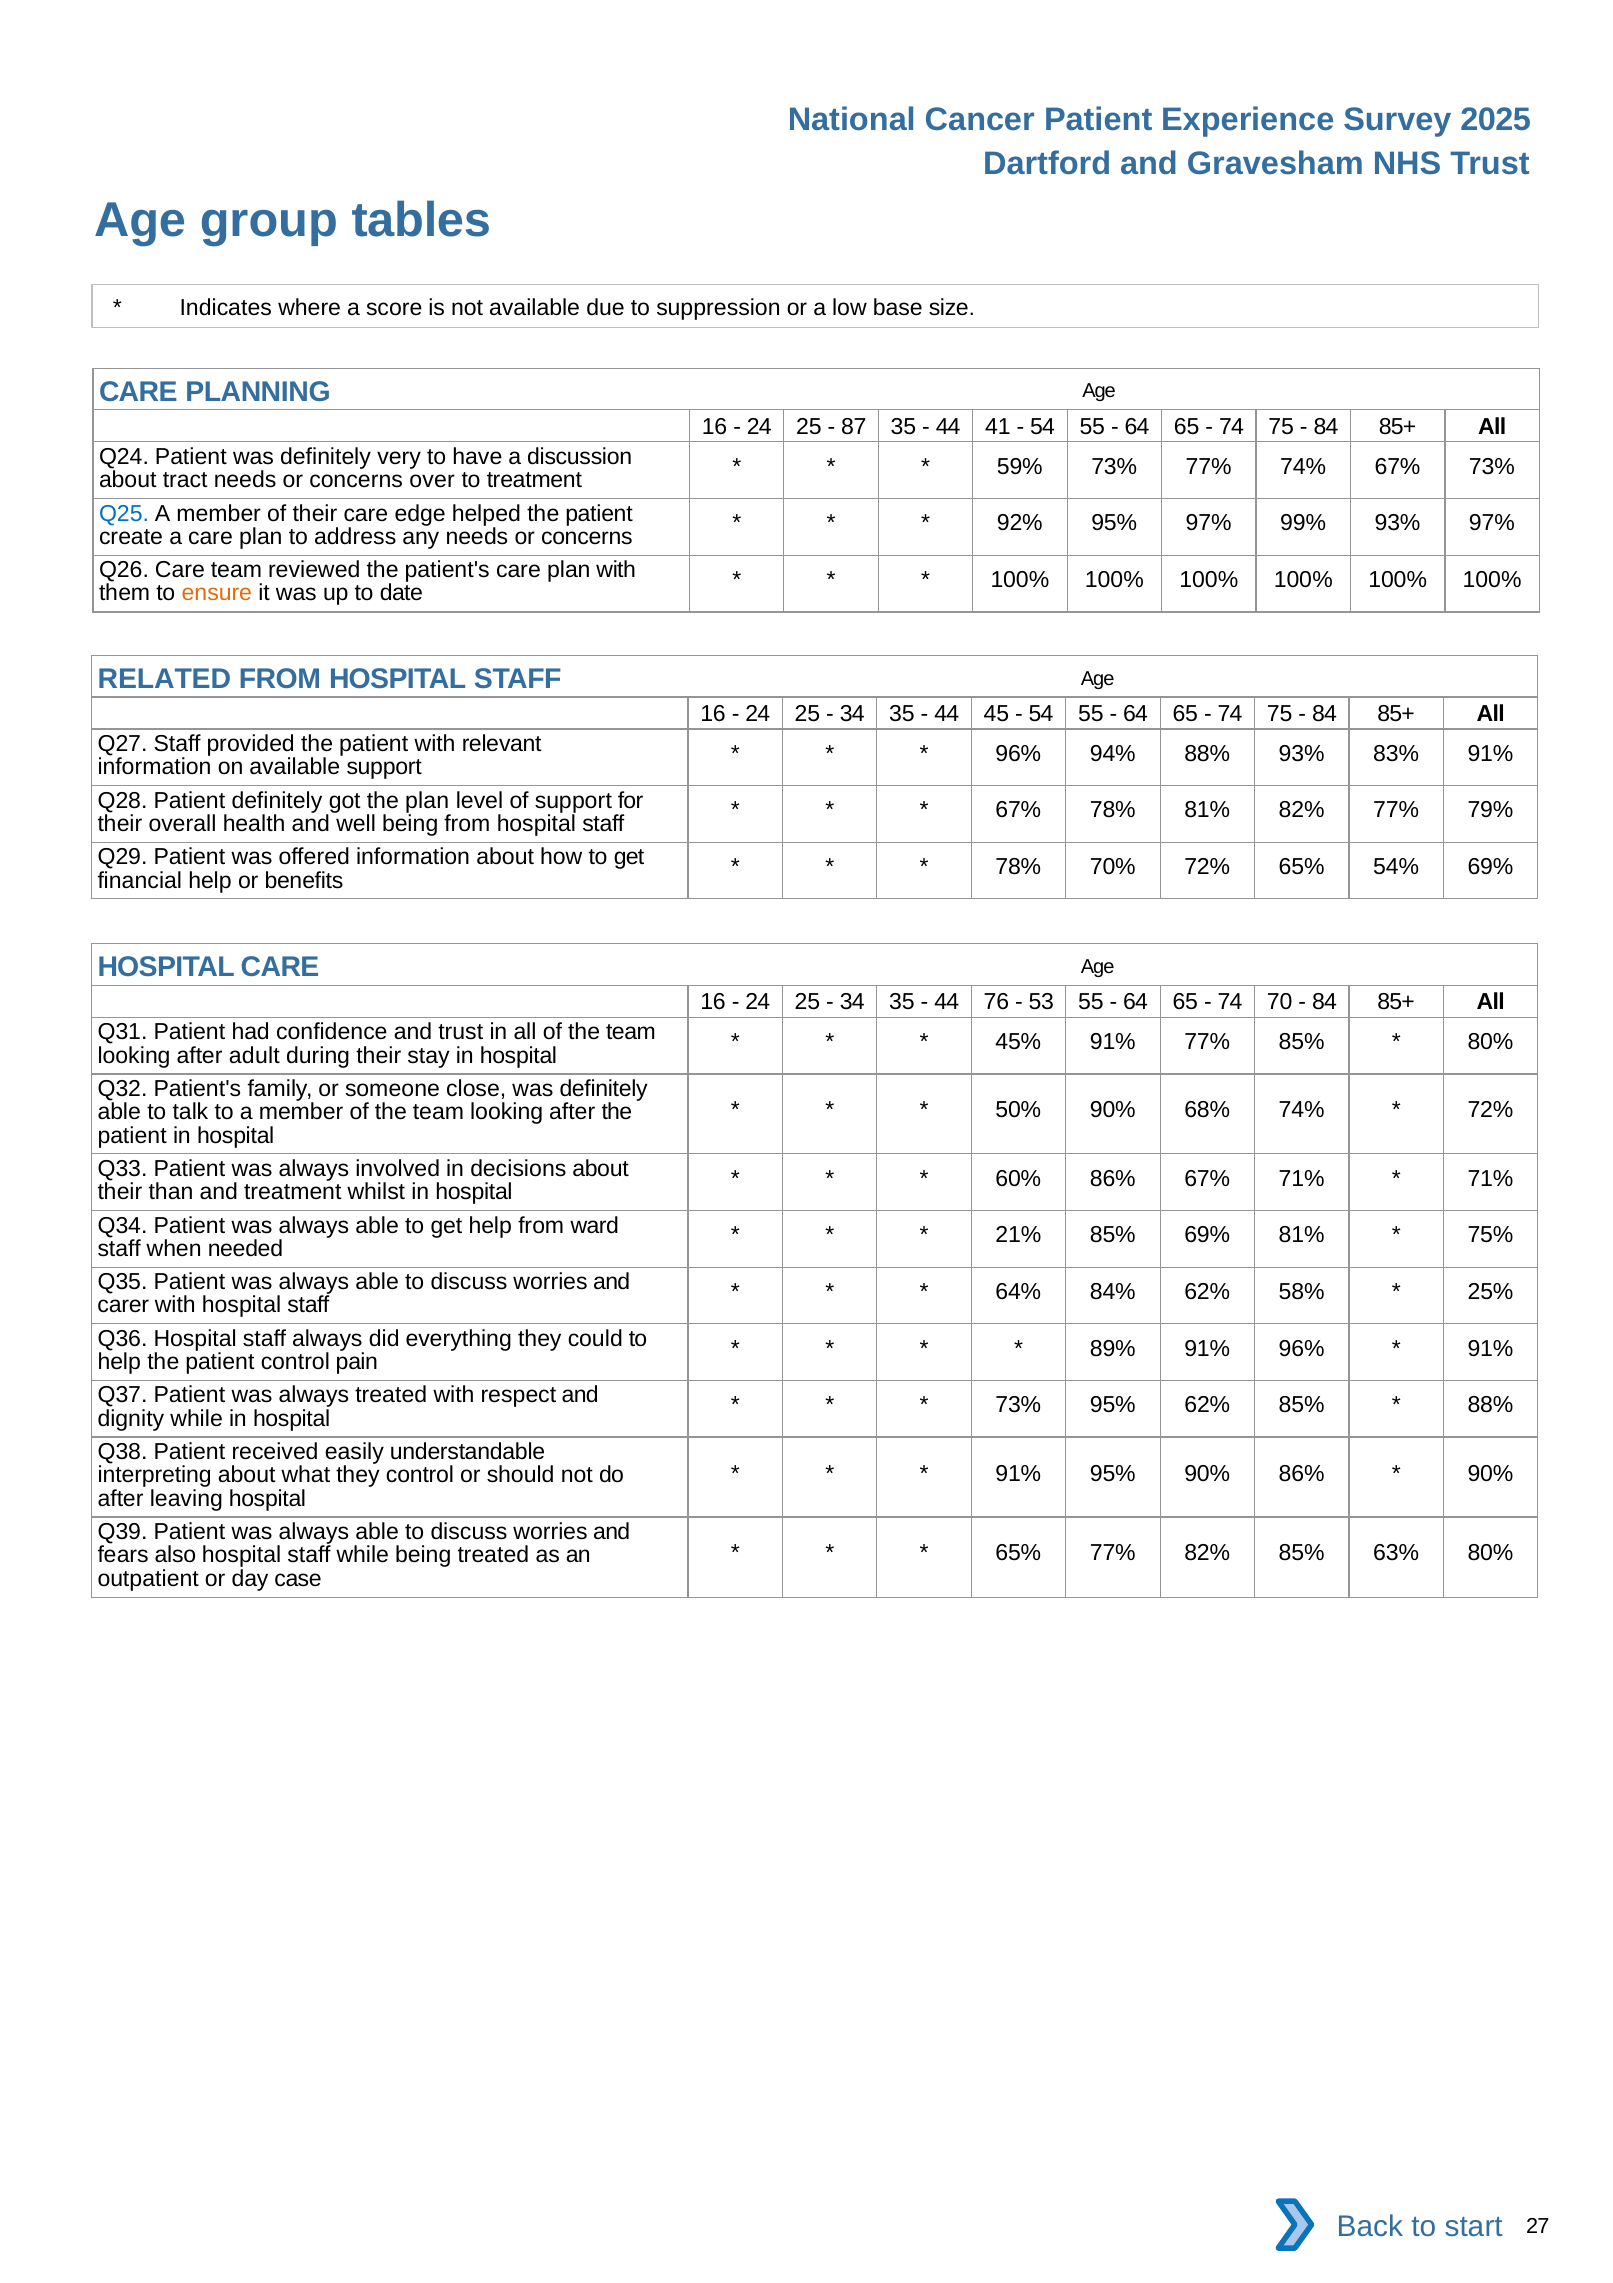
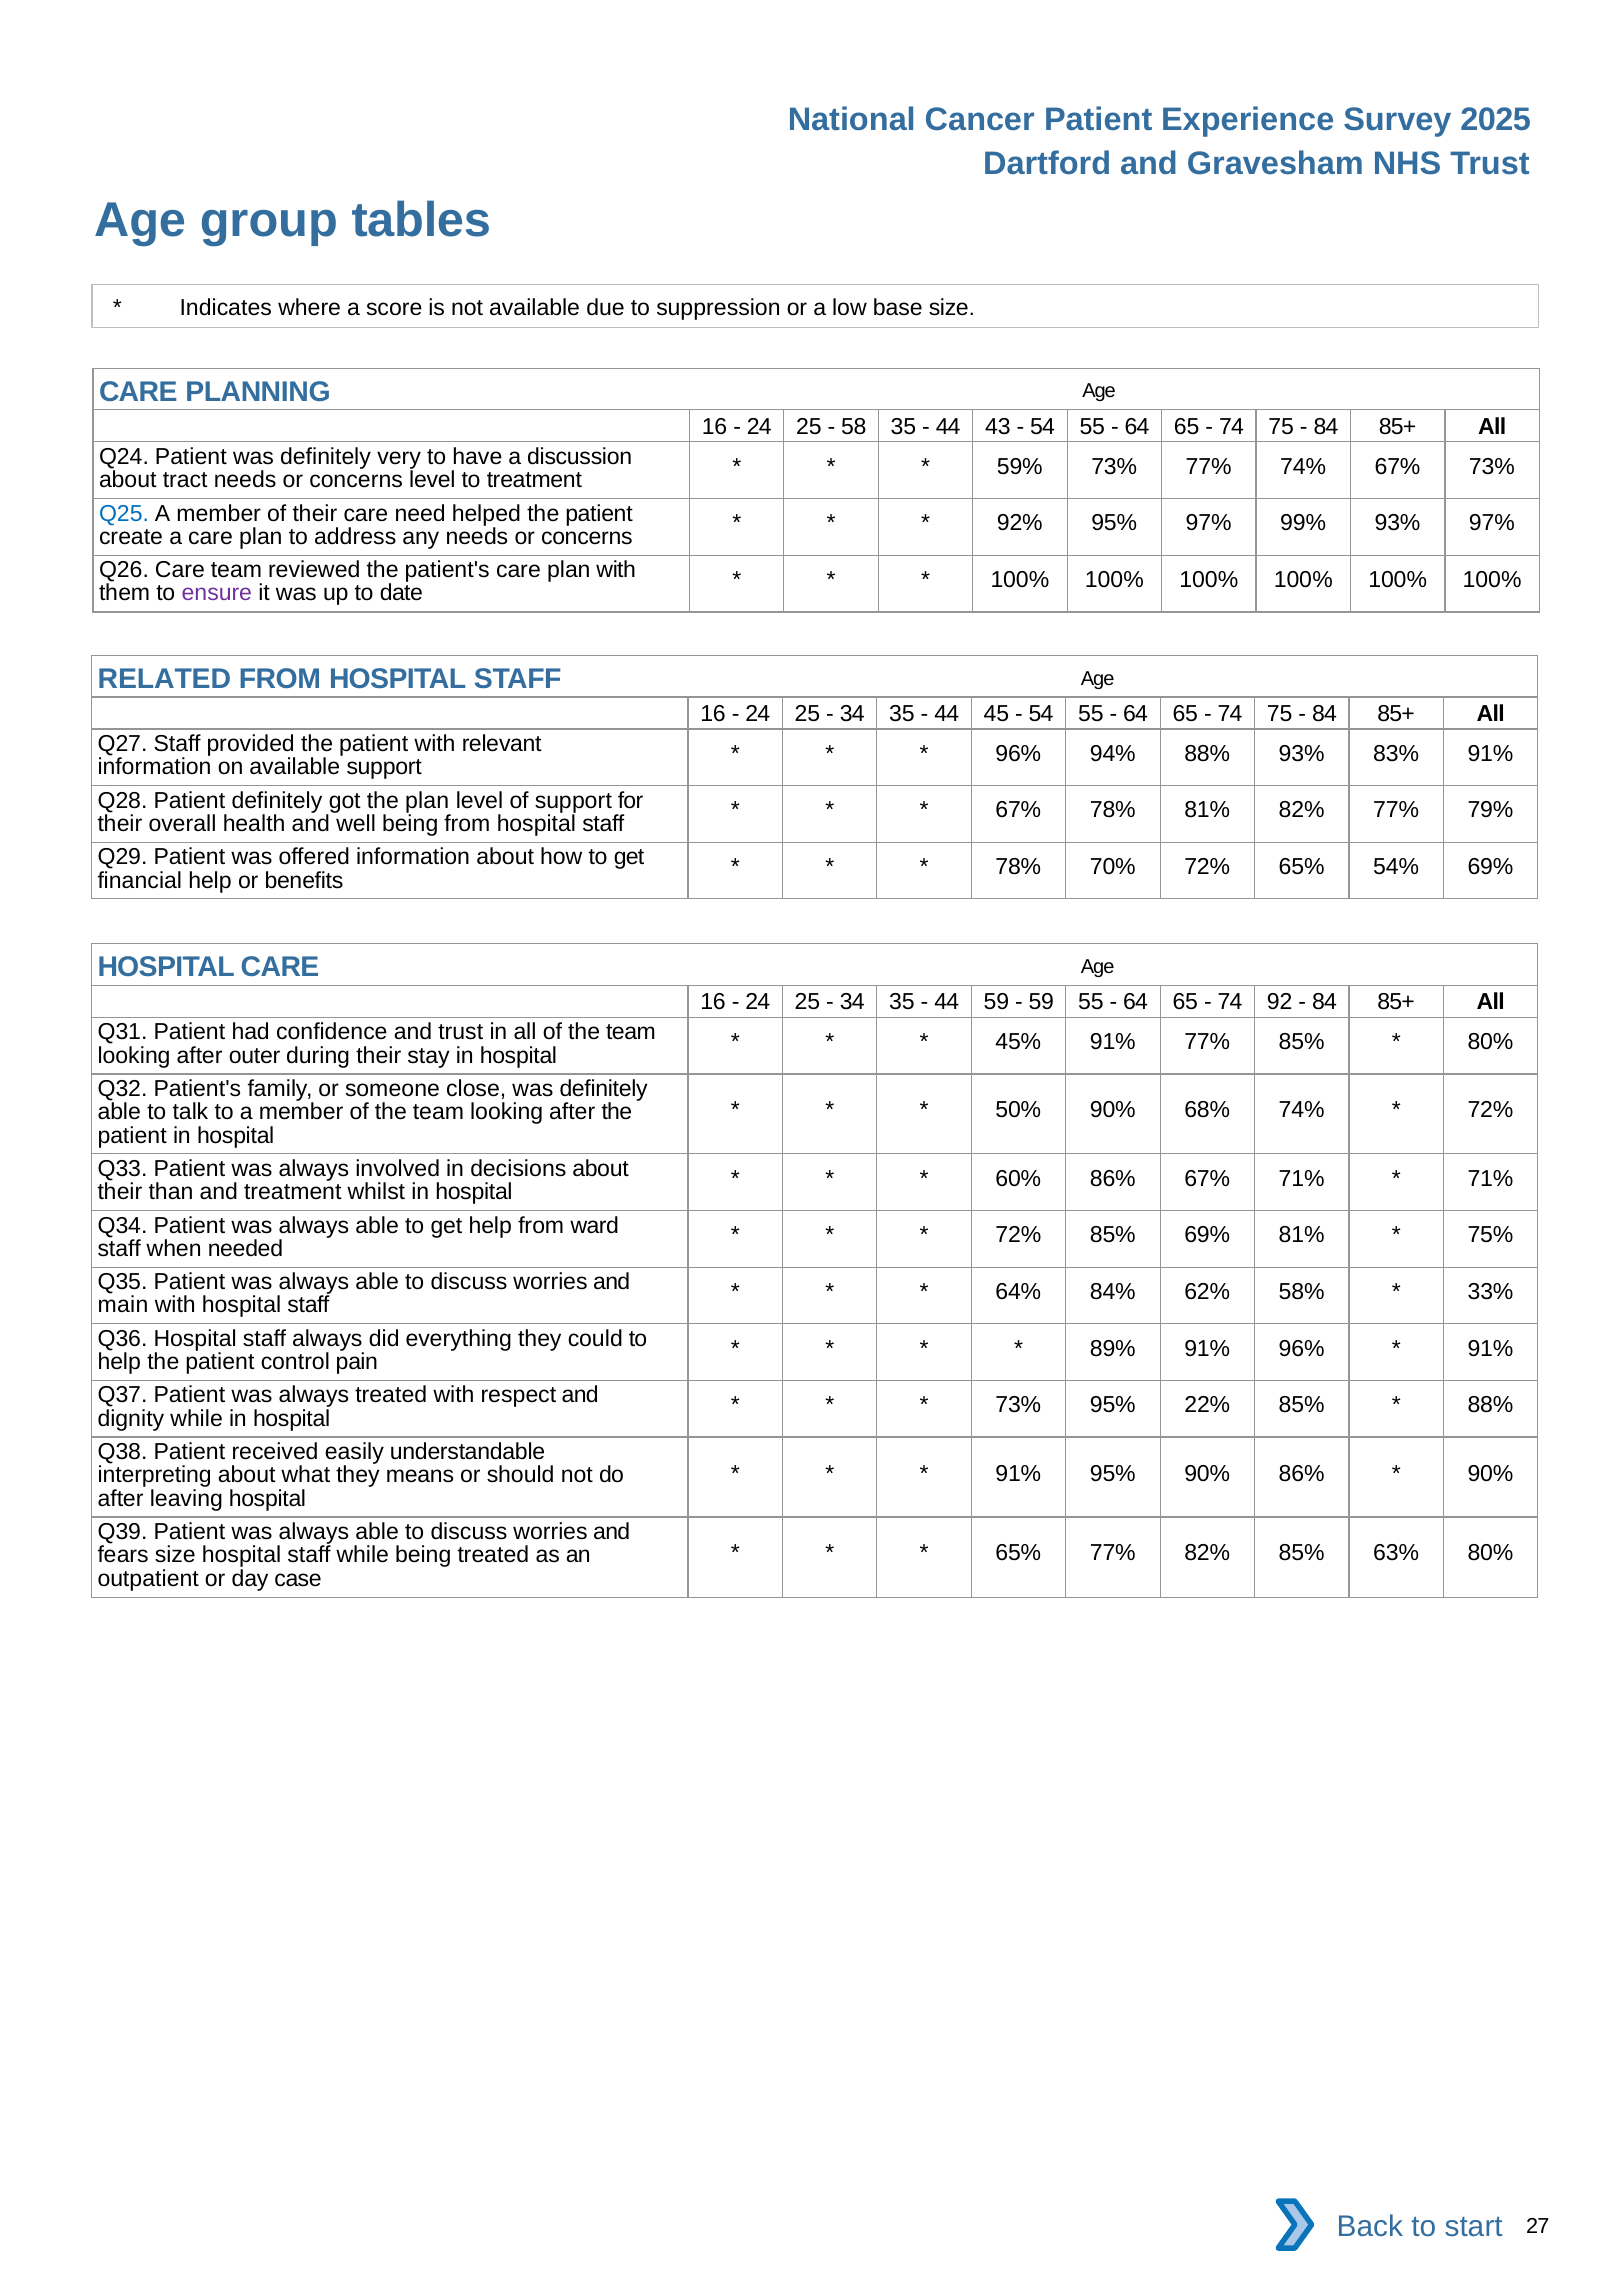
87: 87 -> 58
41: 41 -> 43
concerns over: over -> level
edge: edge -> need
ensure colour: orange -> purple
44 76: 76 -> 59
53 at (1041, 1002): 53 -> 59
70: 70 -> 92
adult: adult -> outer
21% at (1018, 1235): 21% -> 72%
25%: 25% -> 33%
carer: carer -> main
95% 62%: 62% -> 22%
they control: control -> means
fears also: also -> size
